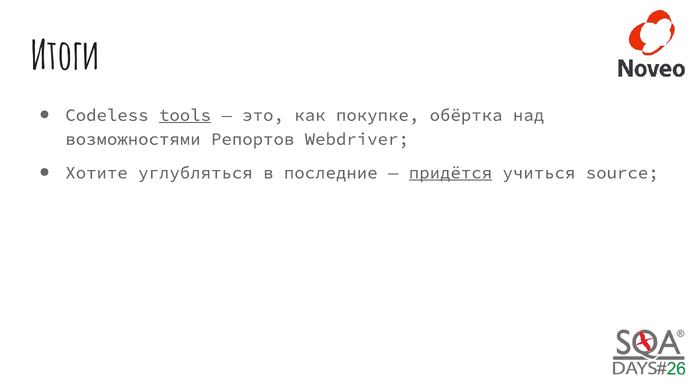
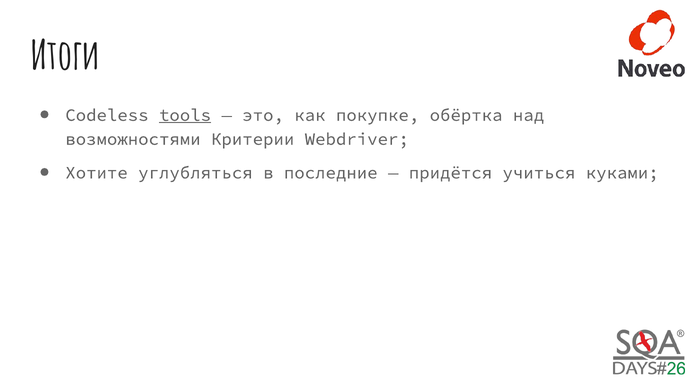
Репортов: Репортов -> Критерии
придётся underline: present -> none
source: source -> куками
